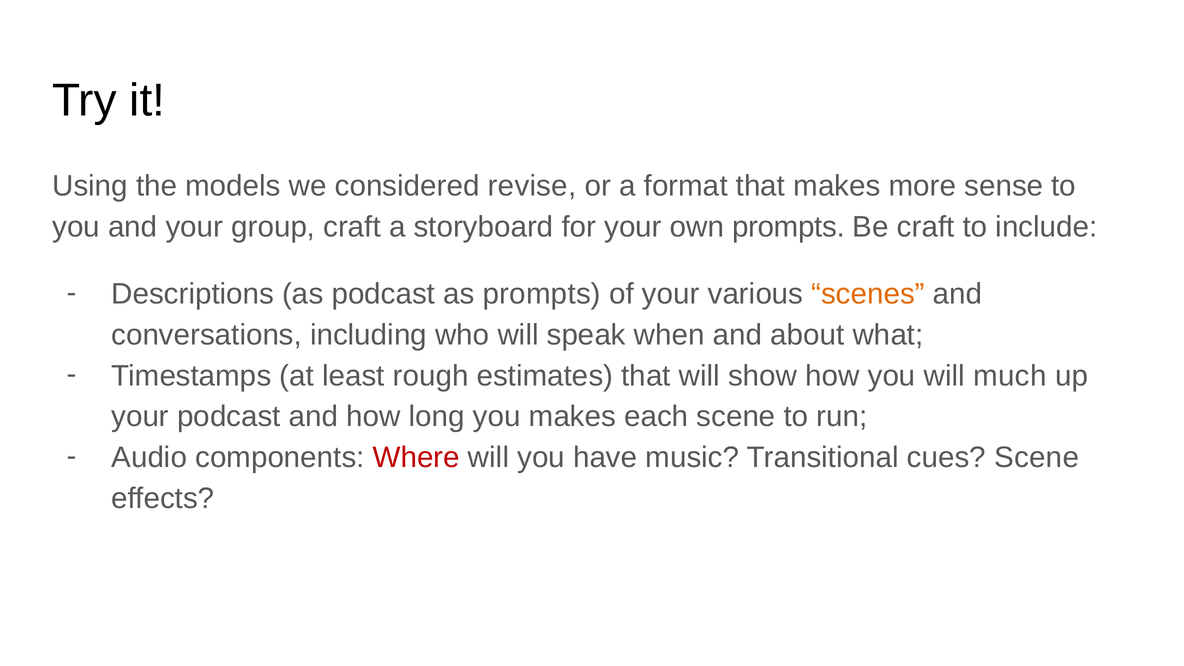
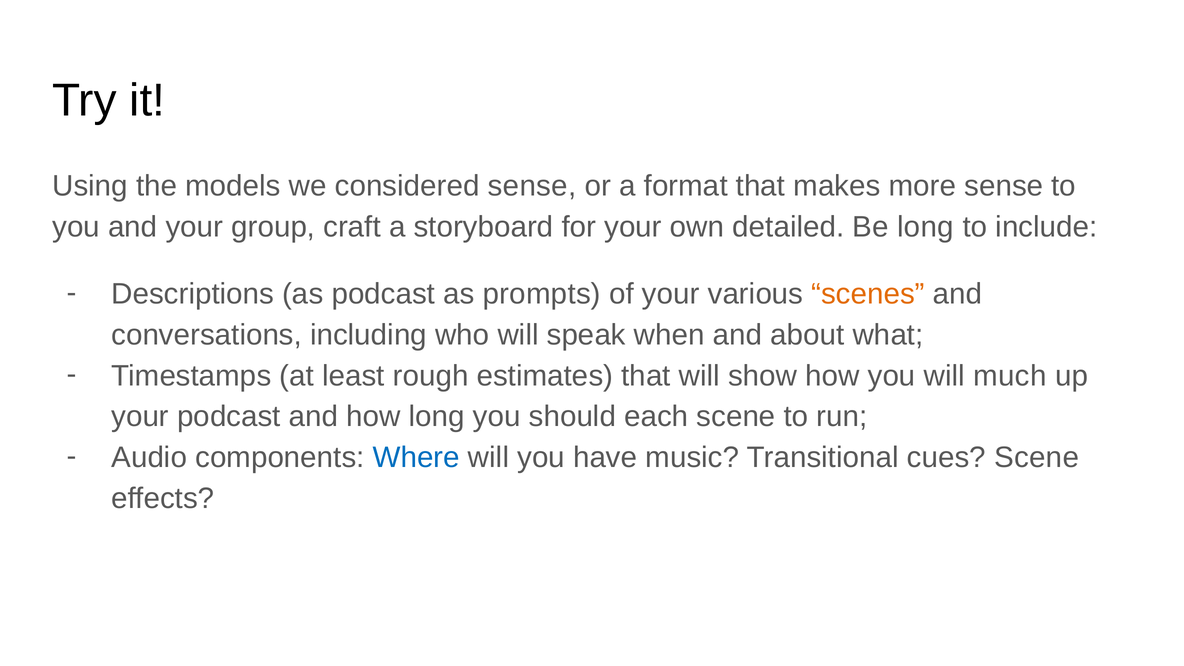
considered revise: revise -> sense
own prompts: prompts -> detailed
Be craft: craft -> long
you makes: makes -> should
Where colour: red -> blue
